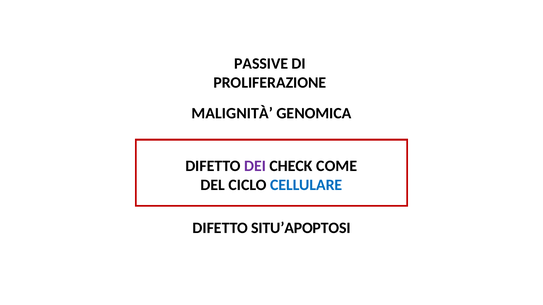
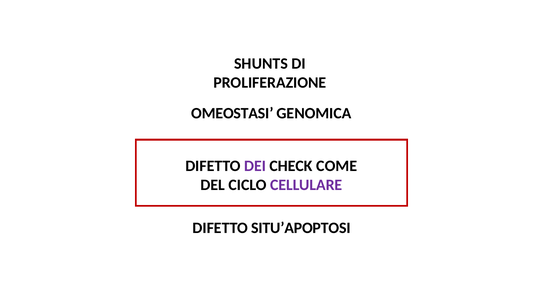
PASSIVE: PASSIVE -> SHUNTS
MALIGNITÀ: MALIGNITÀ -> OMEOSTASI
CELLULARE colour: blue -> purple
